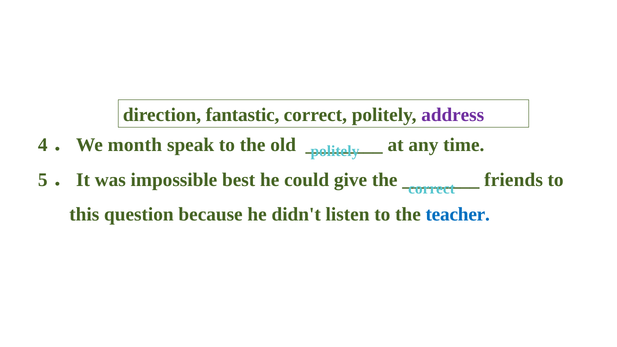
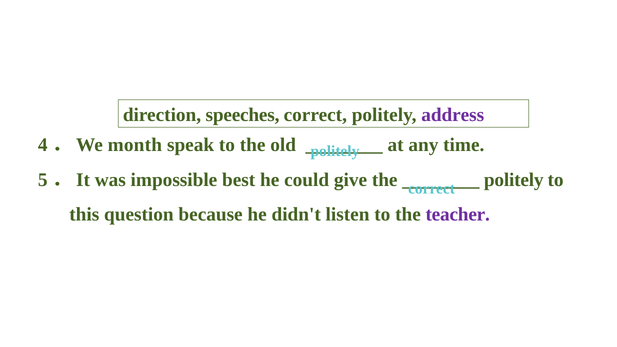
fantastic: fantastic -> speeches
friends at (514, 180): friends -> politely
teacher colour: blue -> purple
